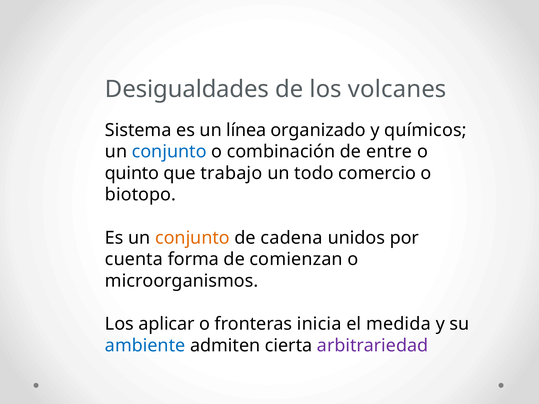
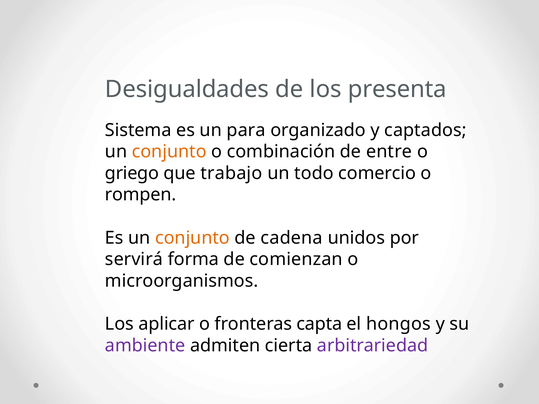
volcanes: volcanes -> presenta
línea: línea -> para
químicos: químicos -> captados
conjunto at (169, 152) colour: blue -> orange
quinto: quinto -> griego
biotopo: biotopo -> rompen
cuenta: cuenta -> servirá
inicia: inicia -> capta
medida: medida -> hongos
ambiente colour: blue -> purple
